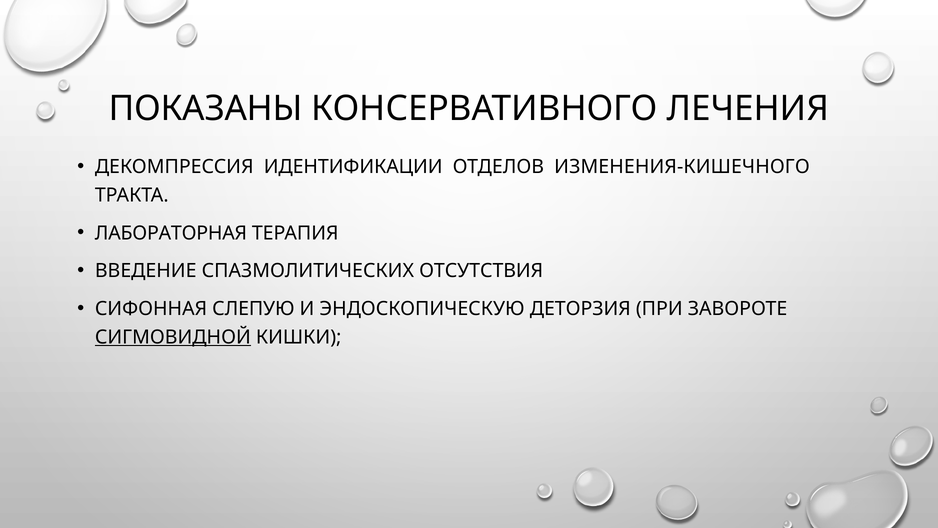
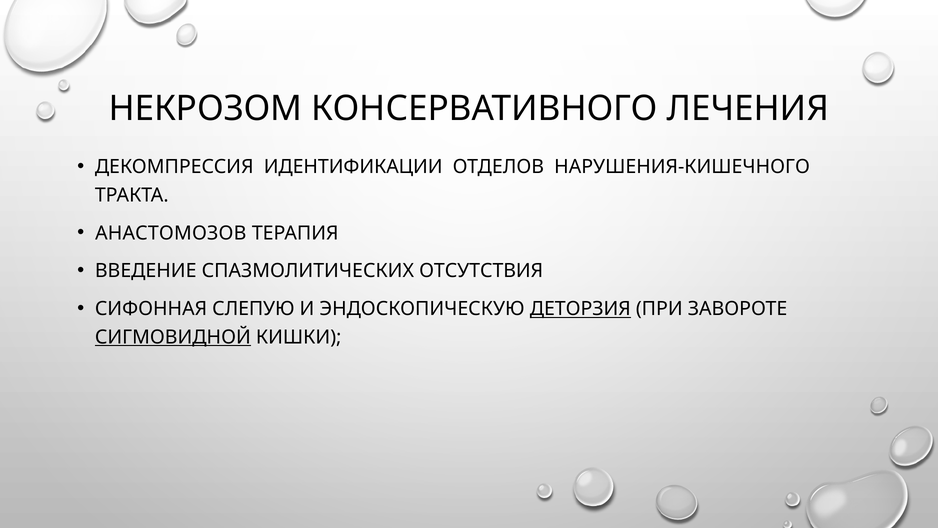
ПОКАЗАНЫ: ПОКАЗАНЫ -> НЕКРОЗОМ
ИЗМЕНЕНИЯ-КИШЕЧНОГО: ИЗМЕНЕНИЯ-КИШЕЧНОГО -> НАРУШЕНИЯ-КИШЕЧНОГО
ЛАБОРАТОРНАЯ: ЛАБОРАТОРНАЯ -> АНАСТОМОЗОВ
ДЕТОРЗИЯ underline: none -> present
